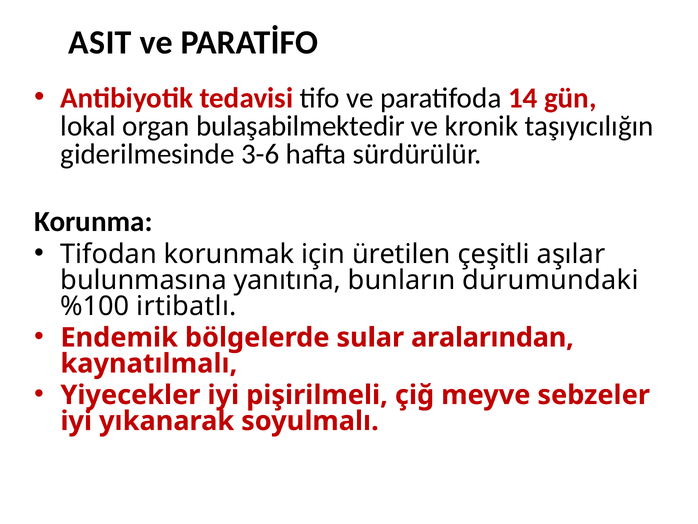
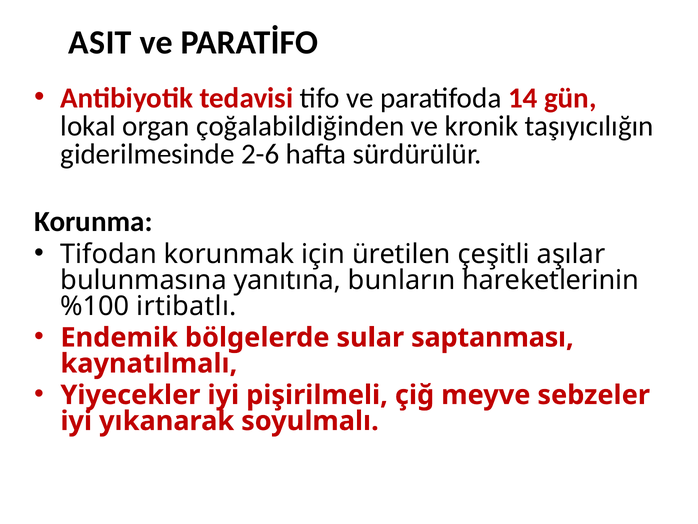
bulaşabilmektedir: bulaşabilmektedir -> çoğalabildiğinden
3-6: 3-6 -> 2-6
durumundaki: durumundaki -> hareketlerinin
aralarından: aralarından -> saptanması
